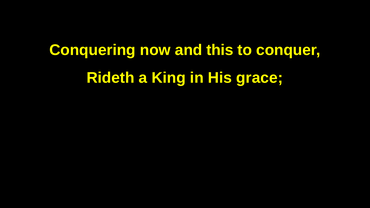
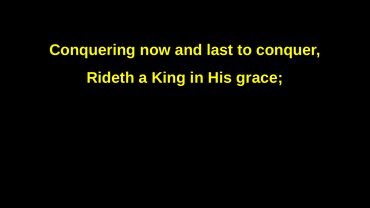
this: this -> last
